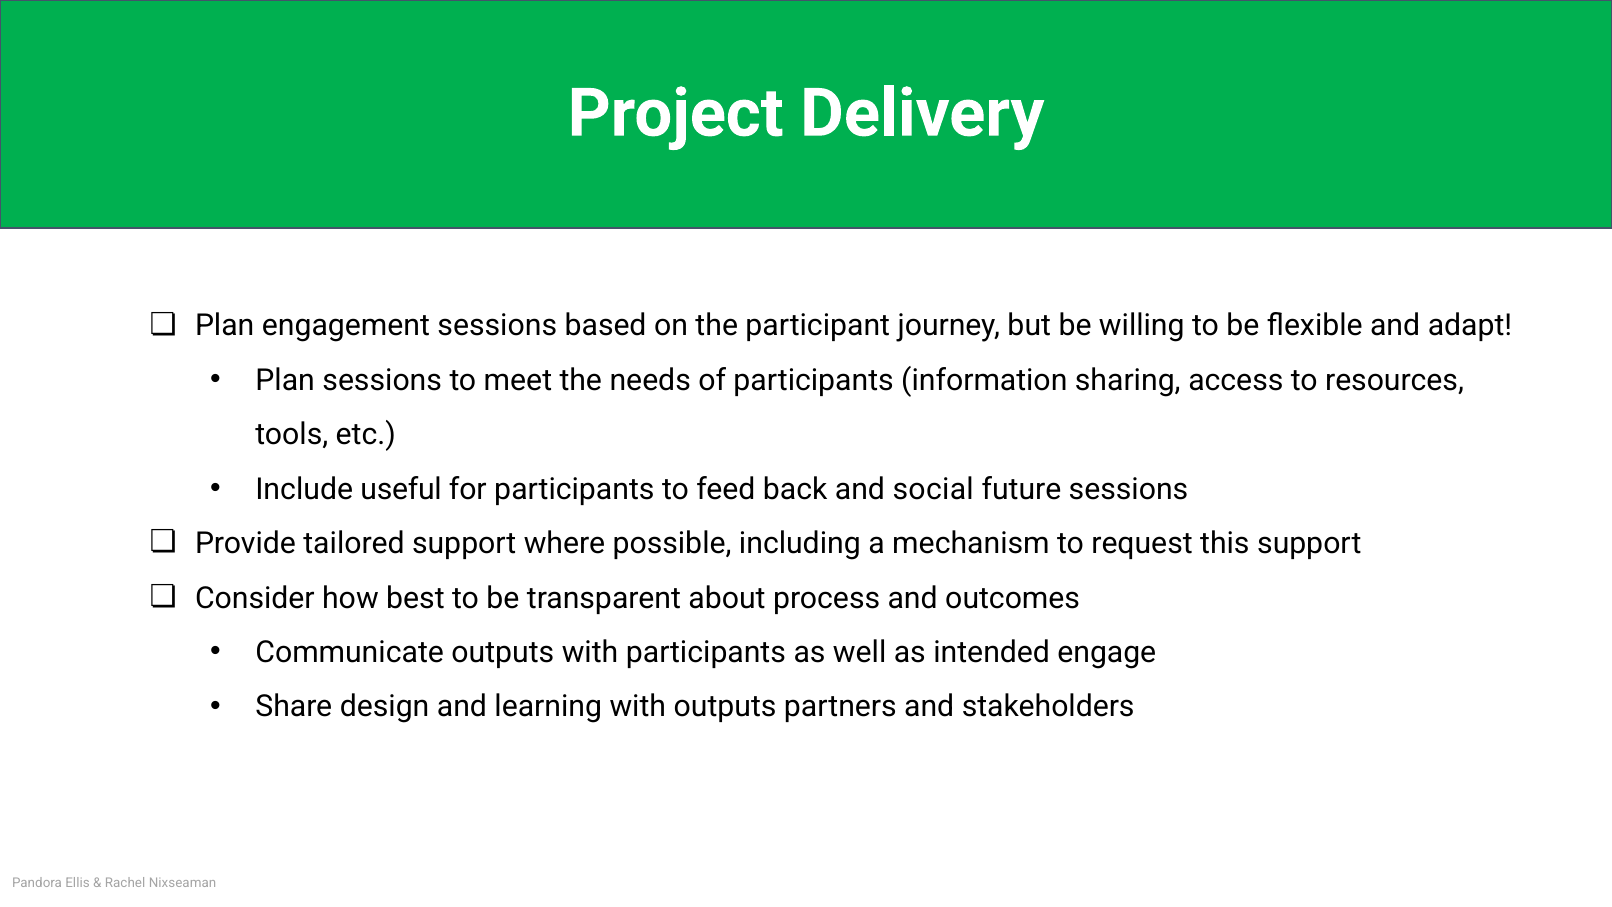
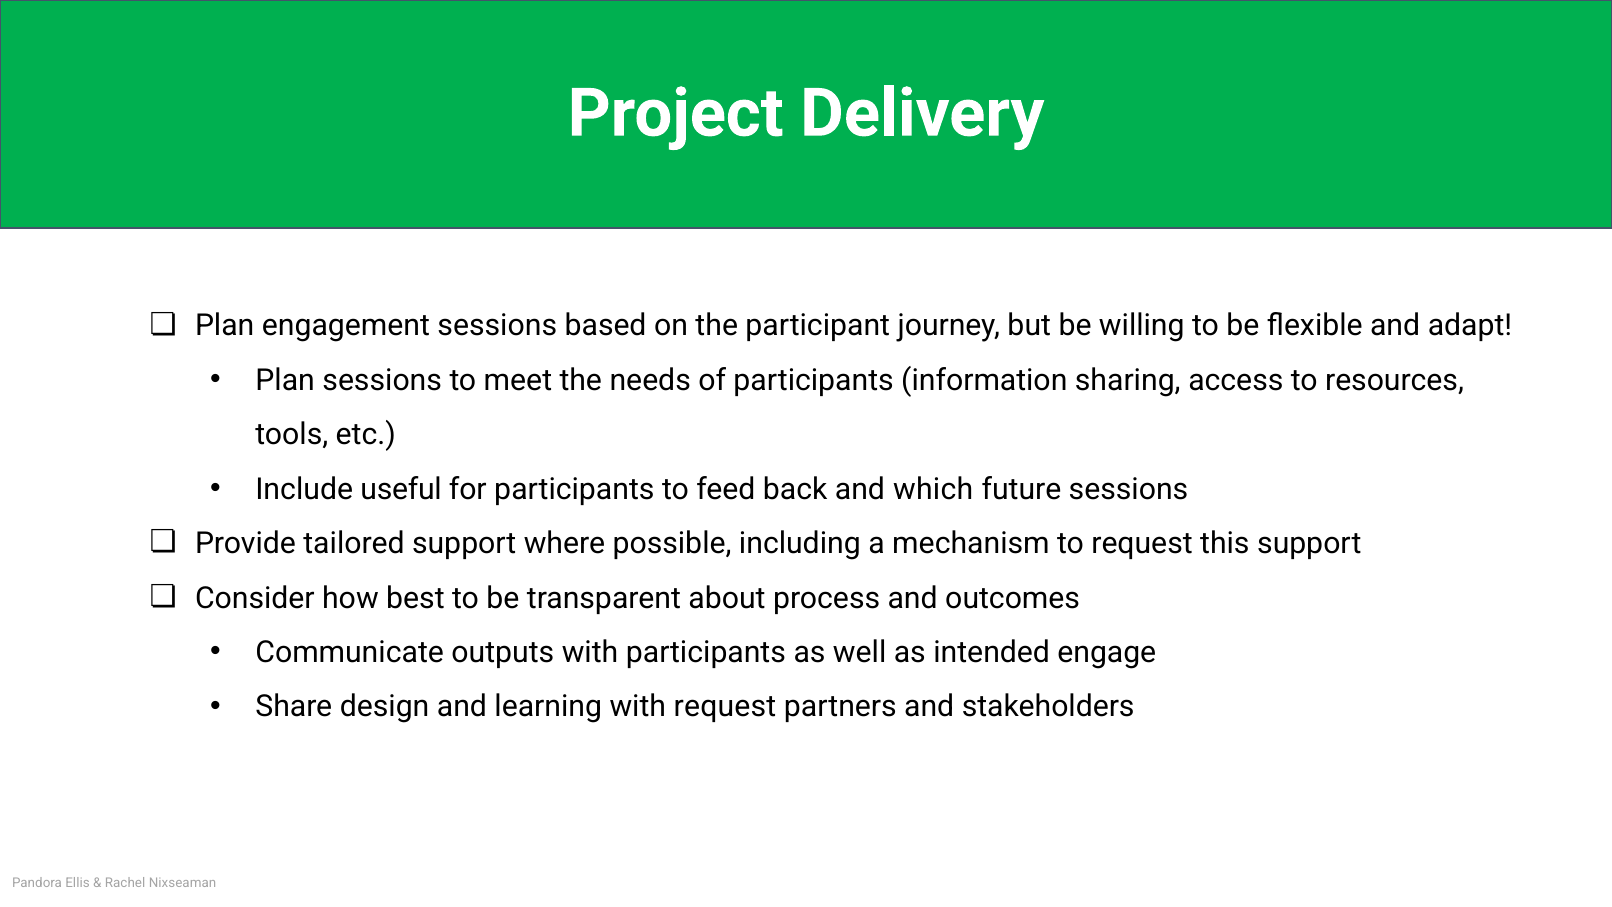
social: social -> which
with outputs: outputs -> request
